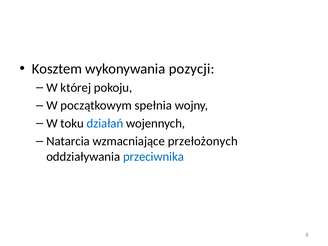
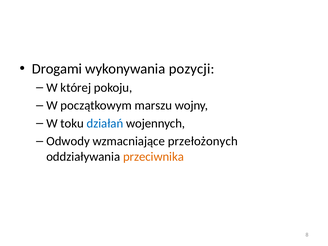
Kosztem: Kosztem -> Drogami
spełnia: spełnia -> marszu
Natarcia: Natarcia -> Odwody
przeciwnika colour: blue -> orange
